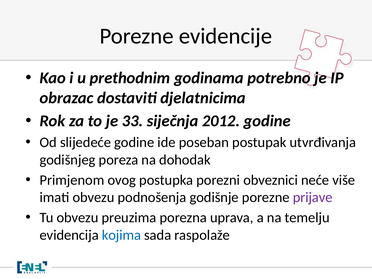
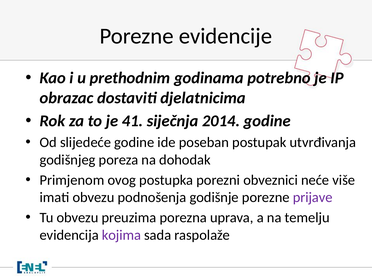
33: 33 -> 41
2012: 2012 -> 2014
kojima colour: blue -> purple
